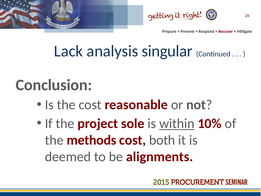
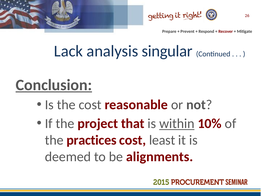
Conclusion underline: none -> present
sole: sole -> that
methods: methods -> practices
both: both -> least
